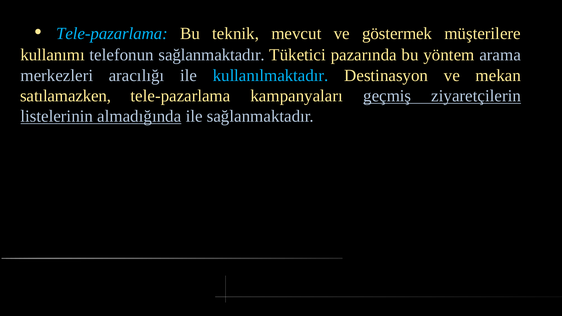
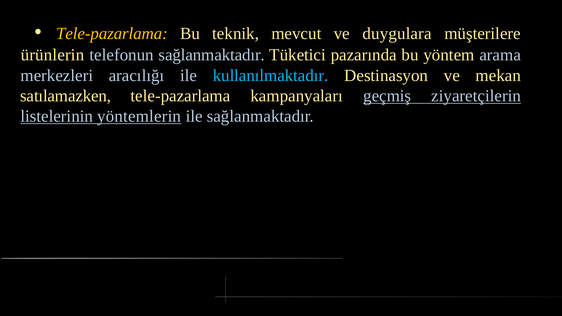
Tele-pazarlama at (112, 34) colour: light blue -> yellow
göstermek: göstermek -> duygulara
kullanımı: kullanımı -> ürünlerin
almadığında: almadığında -> yöntemlerin
